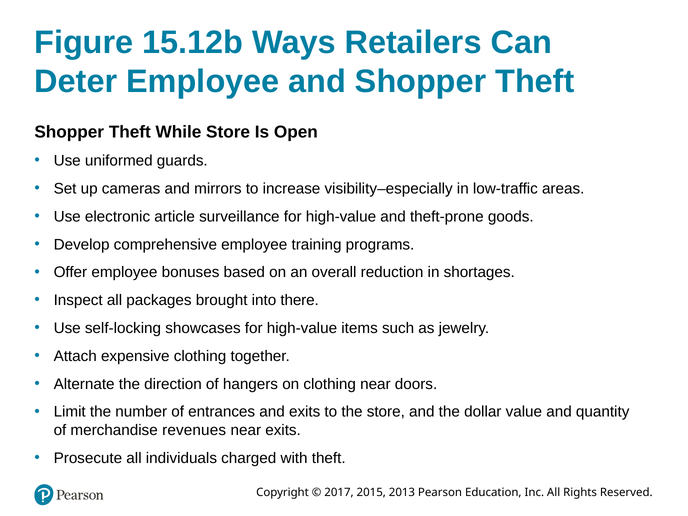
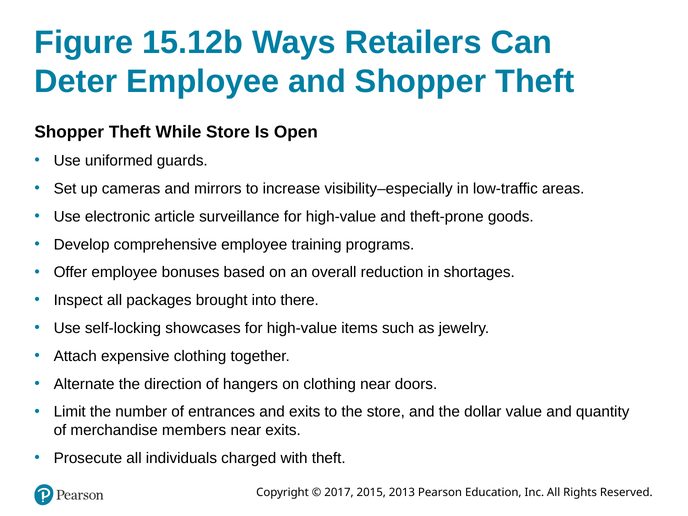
revenues: revenues -> members
